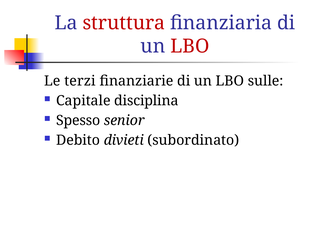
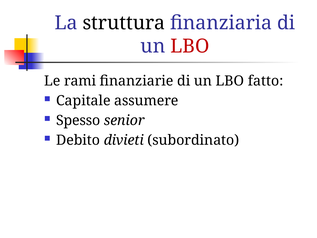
struttura colour: red -> black
terzi: terzi -> rami
sulle: sulle -> fatto
disciplina: disciplina -> assumere
